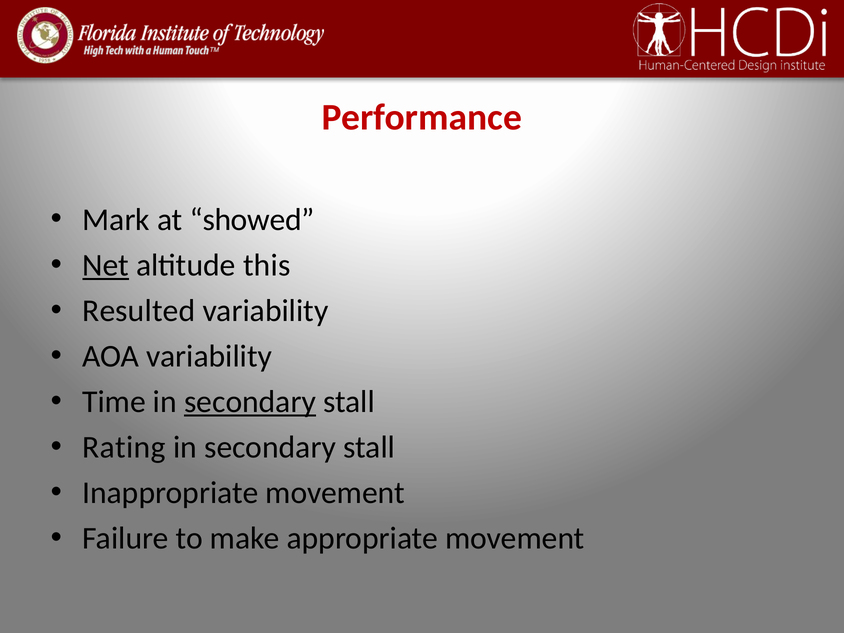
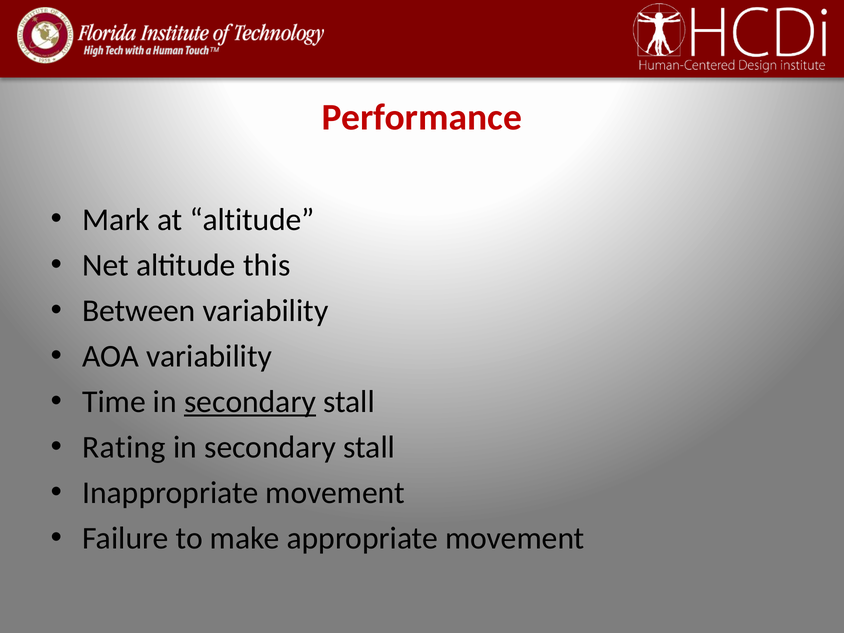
at showed: showed -> altitude
Net underline: present -> none
Resulted: Resulted -> Between
